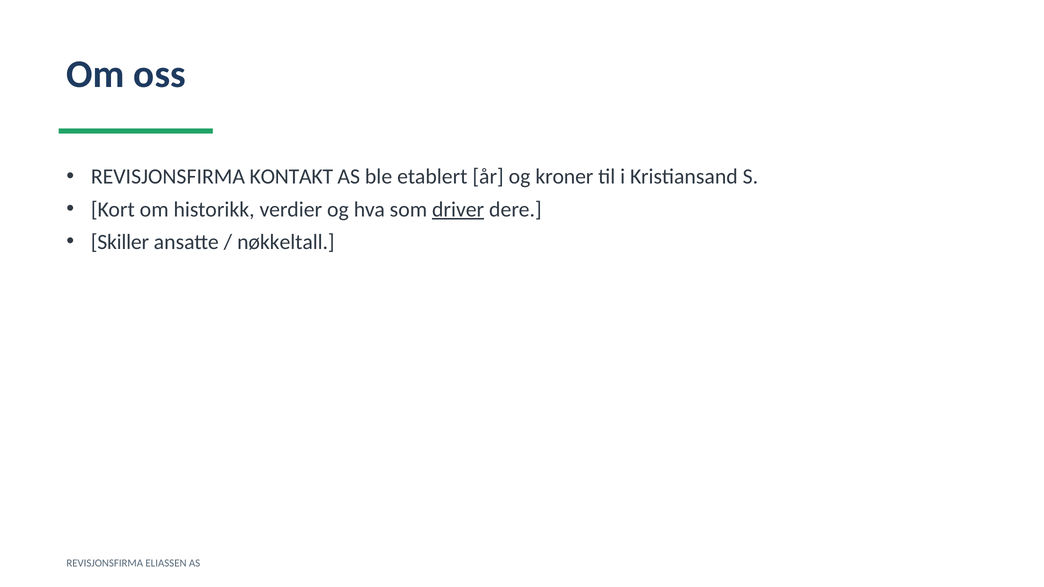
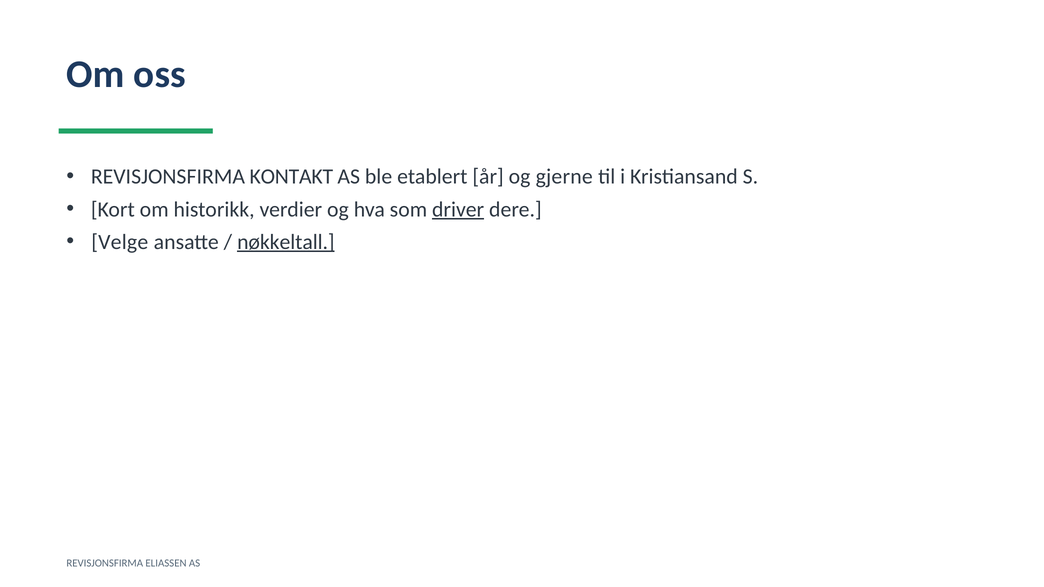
kroner: kroner -> gjerne
Skiller: Skiller -> Velge
nøkkeltall underline: none -> present
